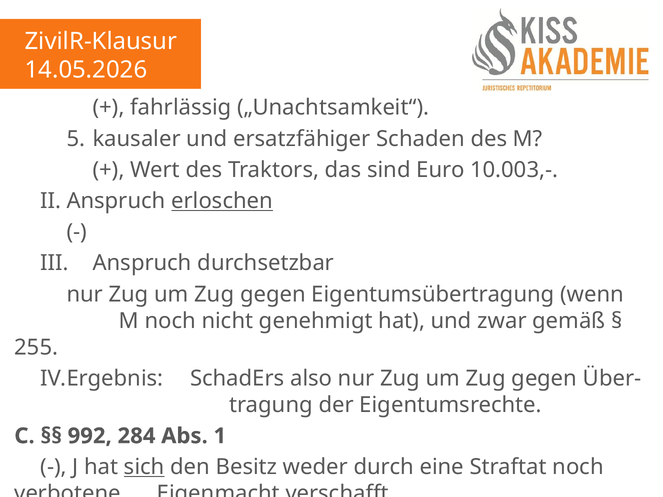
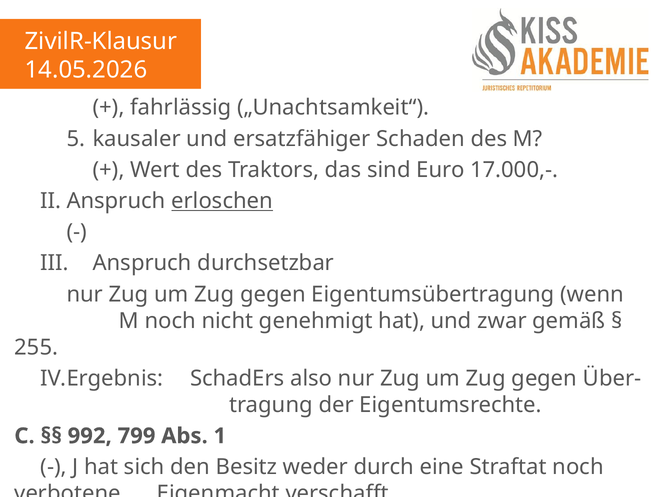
10.003,-: 10.003,- -> 17.000,-
284: 284 -> 799
sich underline: present -> none
